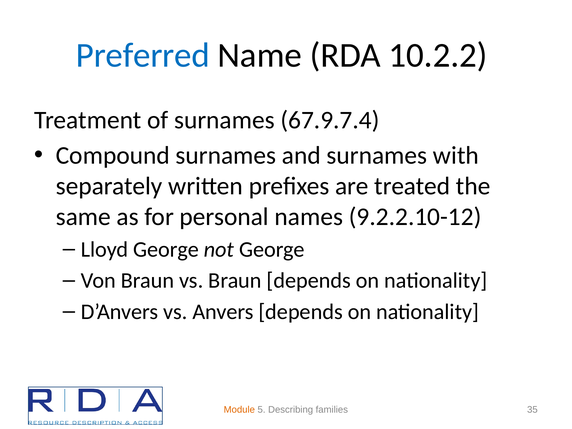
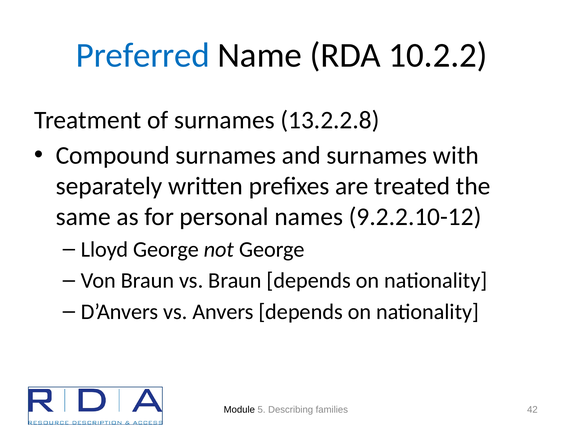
67.9.7.4: 67.9.7.4 -> 13.2.2.8
Module colour: orange -> black
35: 35 -> 42
